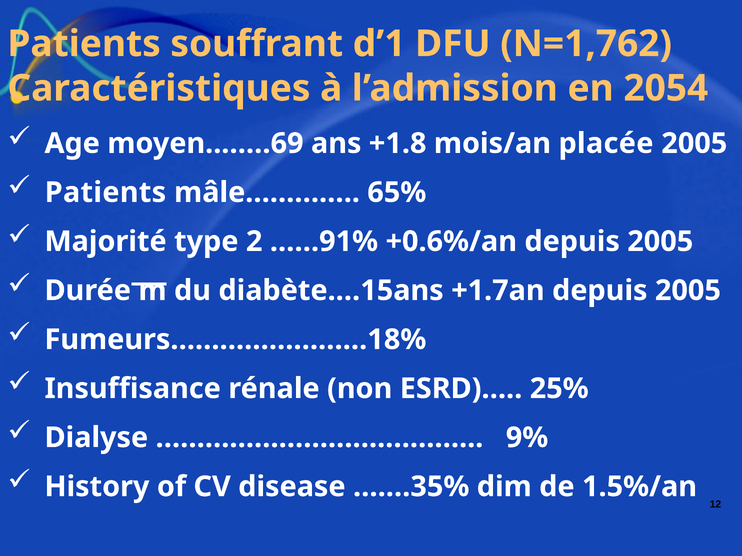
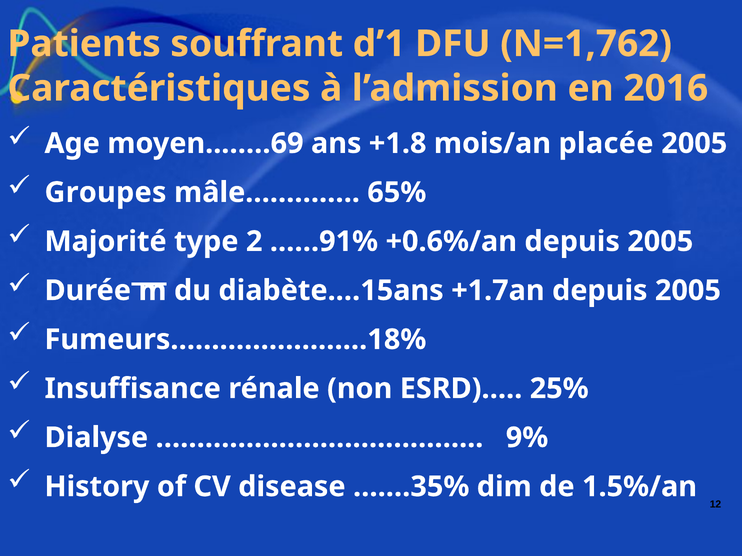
2054: 2054 -> 2016
Patients at (105, 193): Patients -> Groupes
